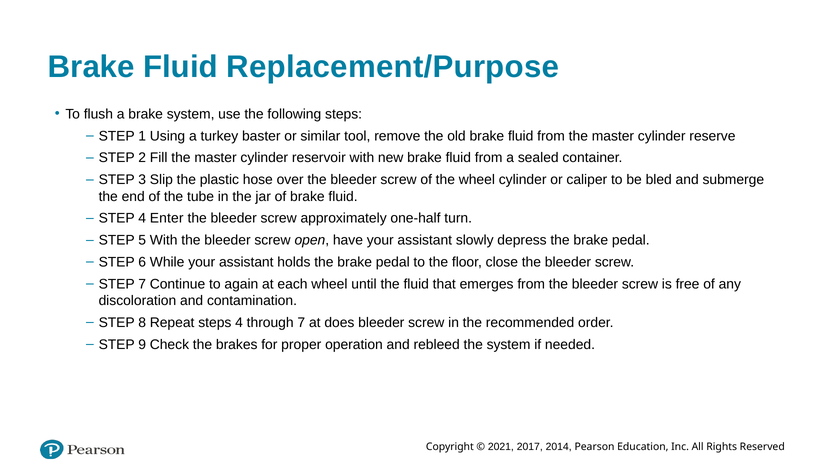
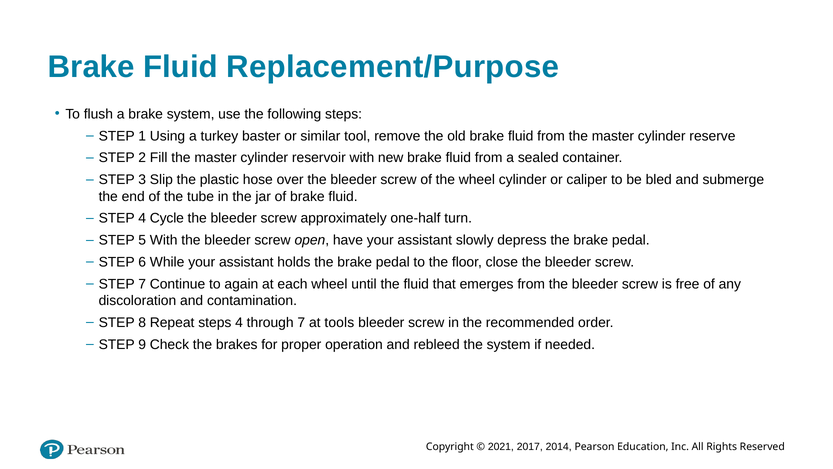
Enter: Enter -> Cycle
does: does -> tools
